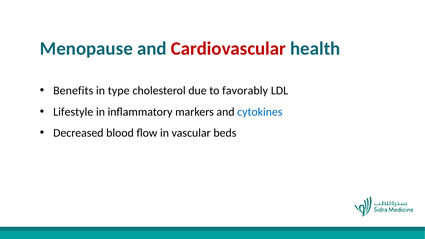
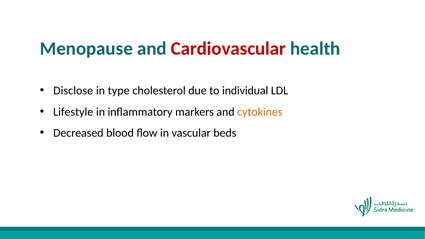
Benefits: Benefits -> Disclose
favorably: favorably -> individual
cytokines colour: blue -> orange
